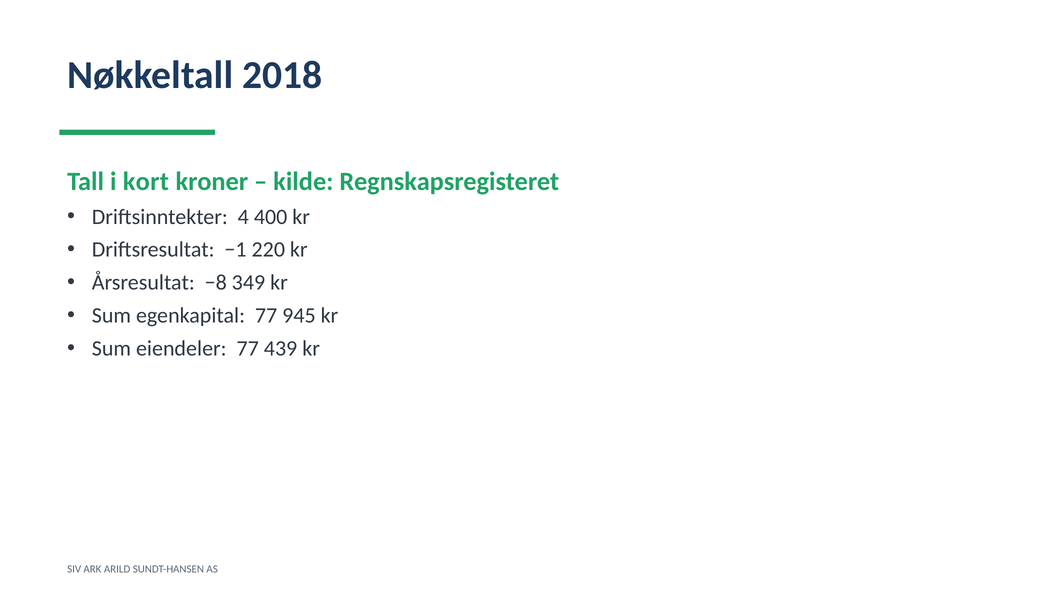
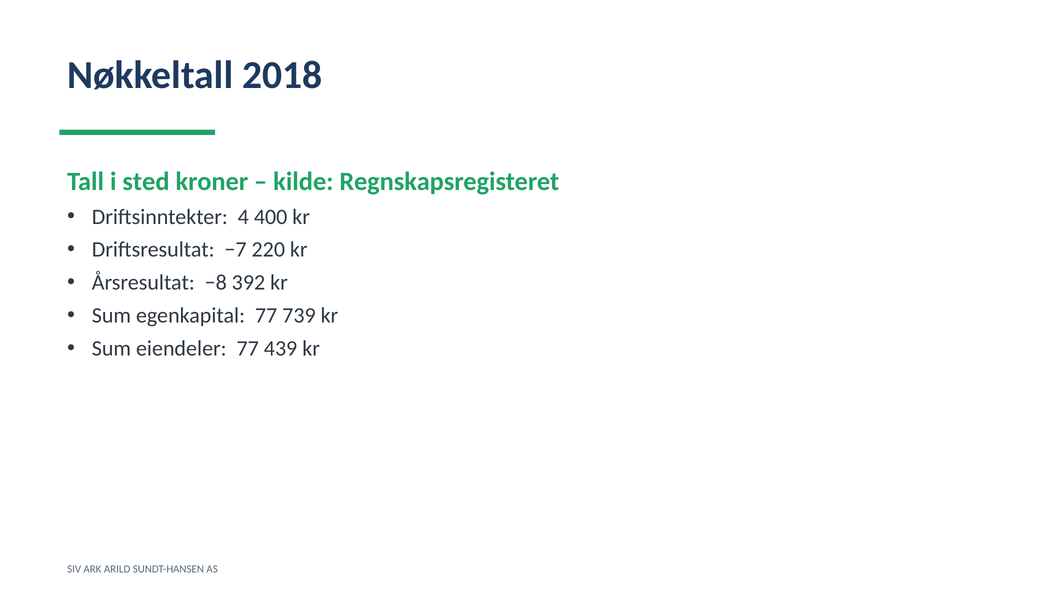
kort: kort -> sted
−1: −1 -> −7
349: 349 -> 392
945: 945 -> 739
